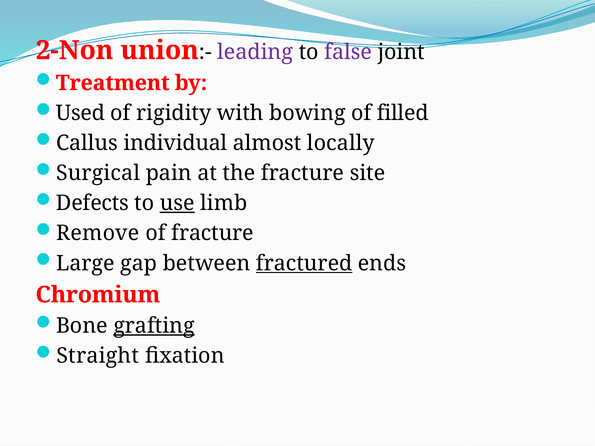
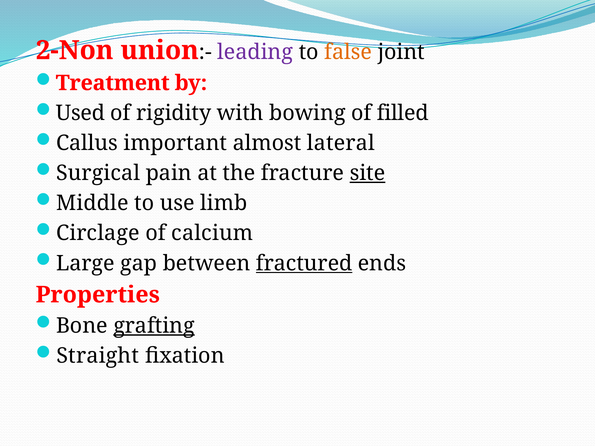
false colour: purple -> orange
individual: individual -> important
locally: locally -> lateral
site underline: none -> present
Defects: Defects -> Middle
use underline: present -> none
Remove: Remove -> Circlage
of fracture: fracture -> calcium
Chromium: Chromium -> Properties
